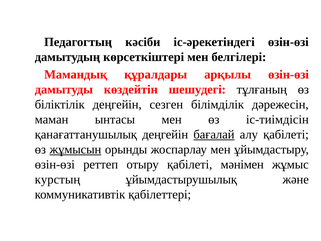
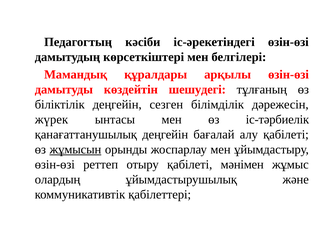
маман: маман -> жүрек
іс-тиімдісін: іс-тиімдісін -> іс-тәрбиелік
бағалай underline: present -> none
курстың: курстың -> олардың
